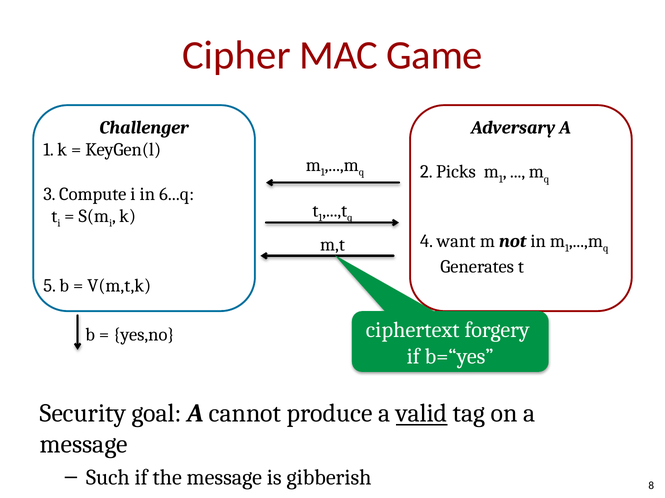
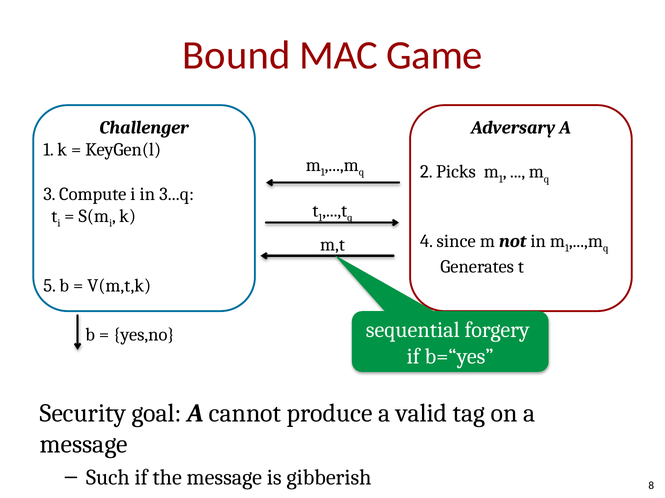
Cipher: Cipher -> Bound
6...q: 6...q -> 3...q
want: want -> since
ciphertext: ciphertext -> sequential
valid underline: present -> none
